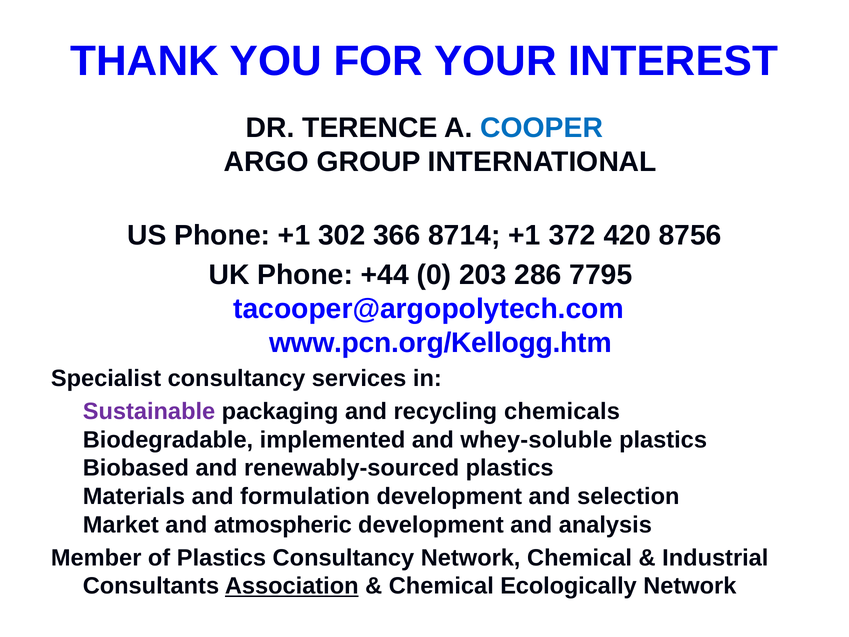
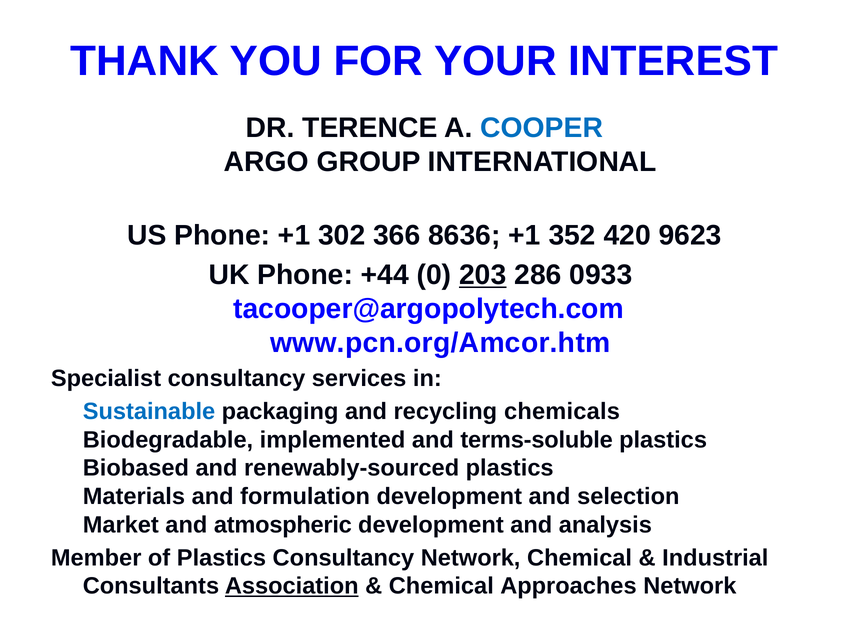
8714: 8714 -> 8636
372: 372 -> 352
8756: 8756 -> 9623
203 underline: none -> present
7795: 7795 -> 0933
www.pcn.org/Kellogg.htm: www.pcn.org/Kellogg.htm -> www.pcn.org/Amcor.htm
Sustainable colour: purple -> blue
whey-soluble: whey-soluble -> terms-soluble
Ecologically: Ecologically -> Approaches
